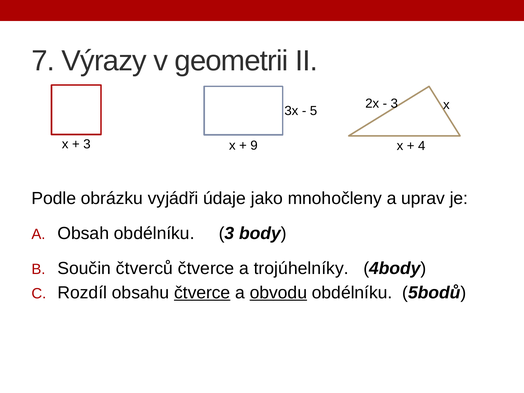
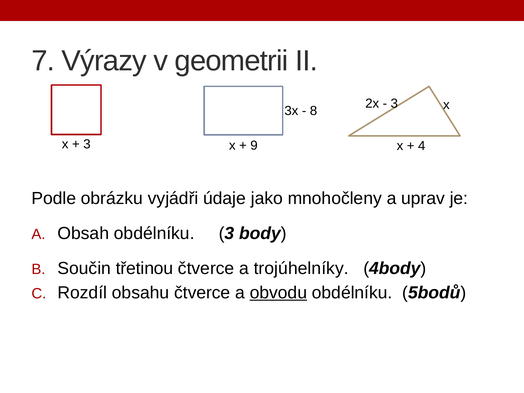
5: 5 -> 8
čtverců: čtverců -> třetinou
čtverce at (202, 293) underline: present -> none
